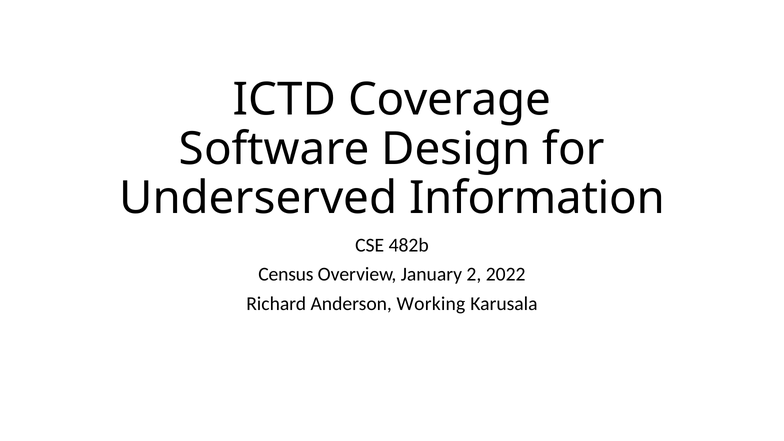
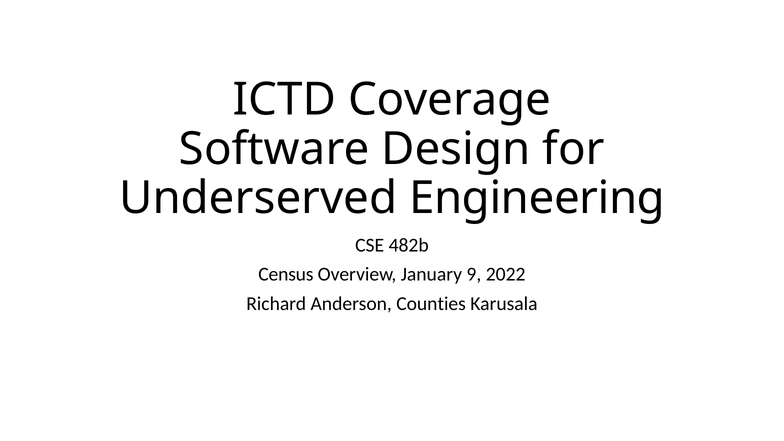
Information: Information -> Engineering
2: 2 -> 9
Working: Working -> Counties
